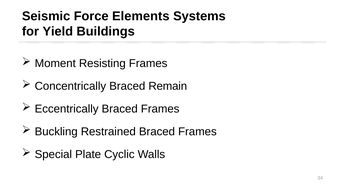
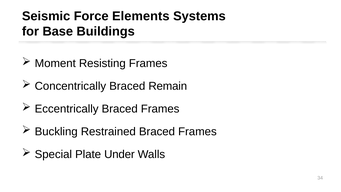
Yield: Yield -> Base
Cyclic: Cyclic -> Under
